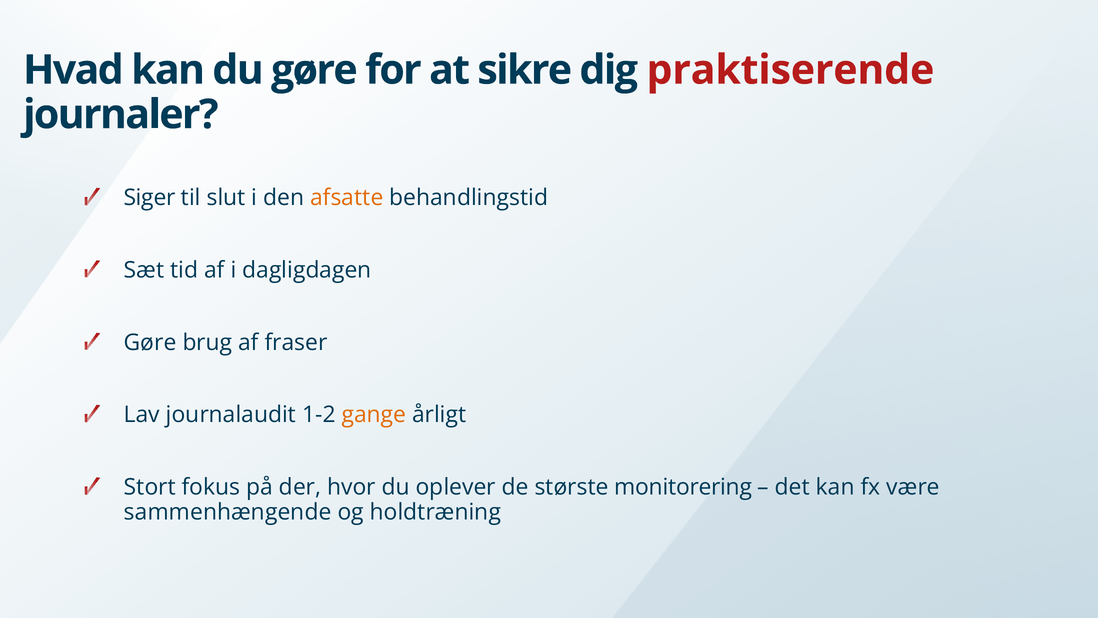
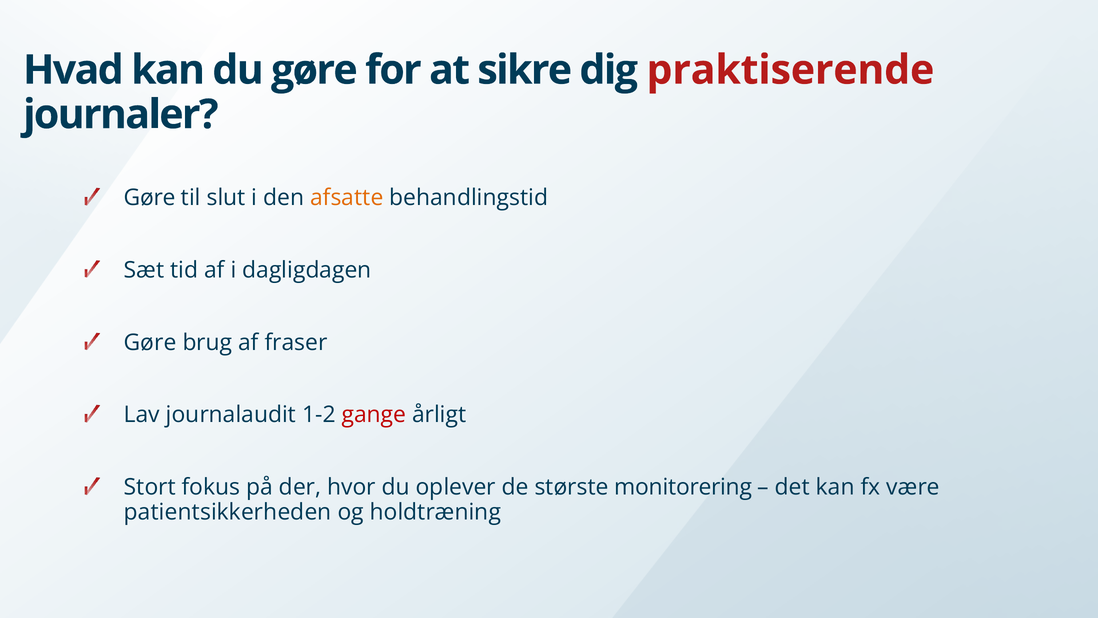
Siger at (150, 198): Siger -> Gøre
gange colour: orange -> red
sammenhængende: sammenhængende -> patientsikkerheden
